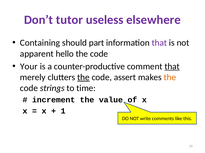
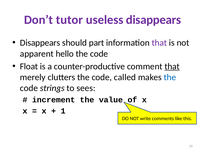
useless elsewhere: elsewhere -> disappears
Containing at (40, 43): Containing -> Disappears
Your: Your -> Float
the at (83, 78) underline: present -> none
assert: assert -> called
the at (170, 78) colour: orange -> blue
time: time -> sees
